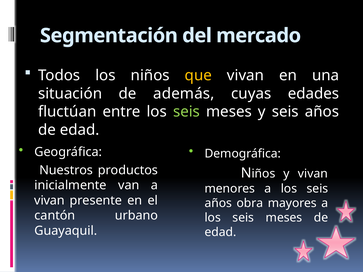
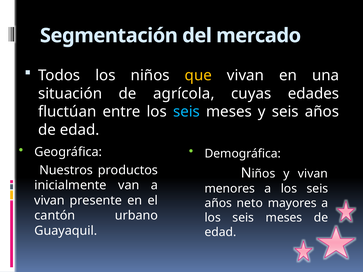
además: además -> agrícola
seis at (186, 112) colour: light green -> light blue
obra: obra -> neto
